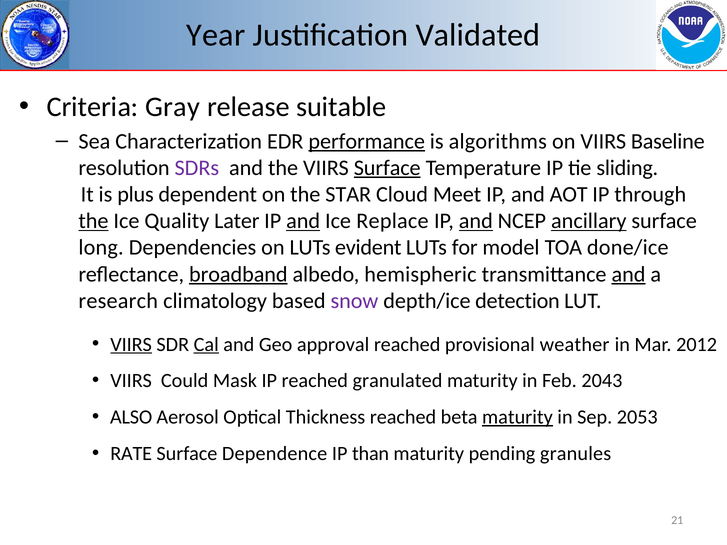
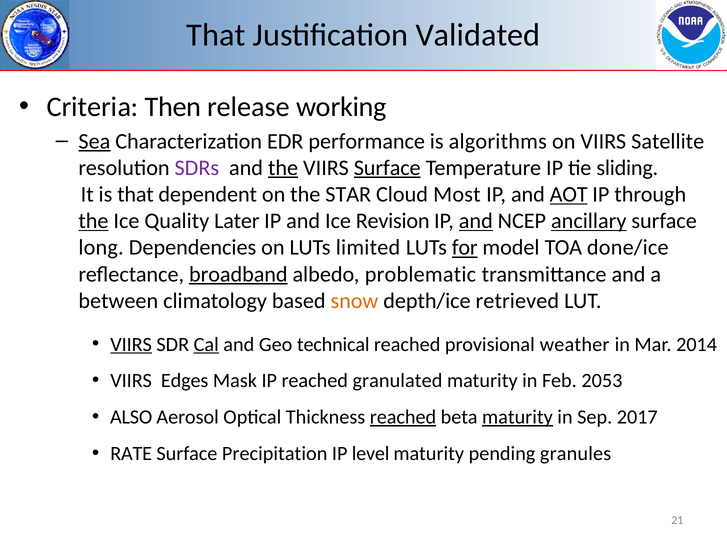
Year at (216, 35): Year -> That
Gray: Gray -> Then
suitable: suitable -> working
Sea underline: none -> present
performance underline: present -> none
Baseline: Baseline -> Satellite
the at (283, 168) underline: none -> present
is plus: plus -> that
Meet: Meet -> Most
AOT underline: none -> present
and at (303, 221) underline: present -> none
Replace: Replace -> Revision
evident: evident -> limited
for underline: none -> present
hemispheric: hemispheric -> problematic
and at (629, 274) underline: present -> none
research: research -> between
snow colour: purple -> orange
detection: detection -> retrieved
approval: approval -> technical
2012: 2012 -> 2014
Could: Could -> Edges
2043: 2043 -> 2053
reached at (403, 417) underline: none -> present
2053: 2053 -> 2017
Dependence: Dependence -> Precipitation
than: than -> level
